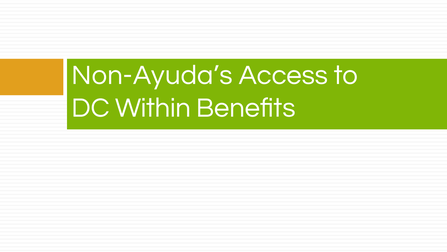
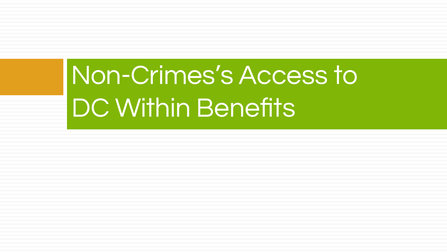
Non-Ayuda’s: Non-Ayuda’s -> Non-Crimes’s
